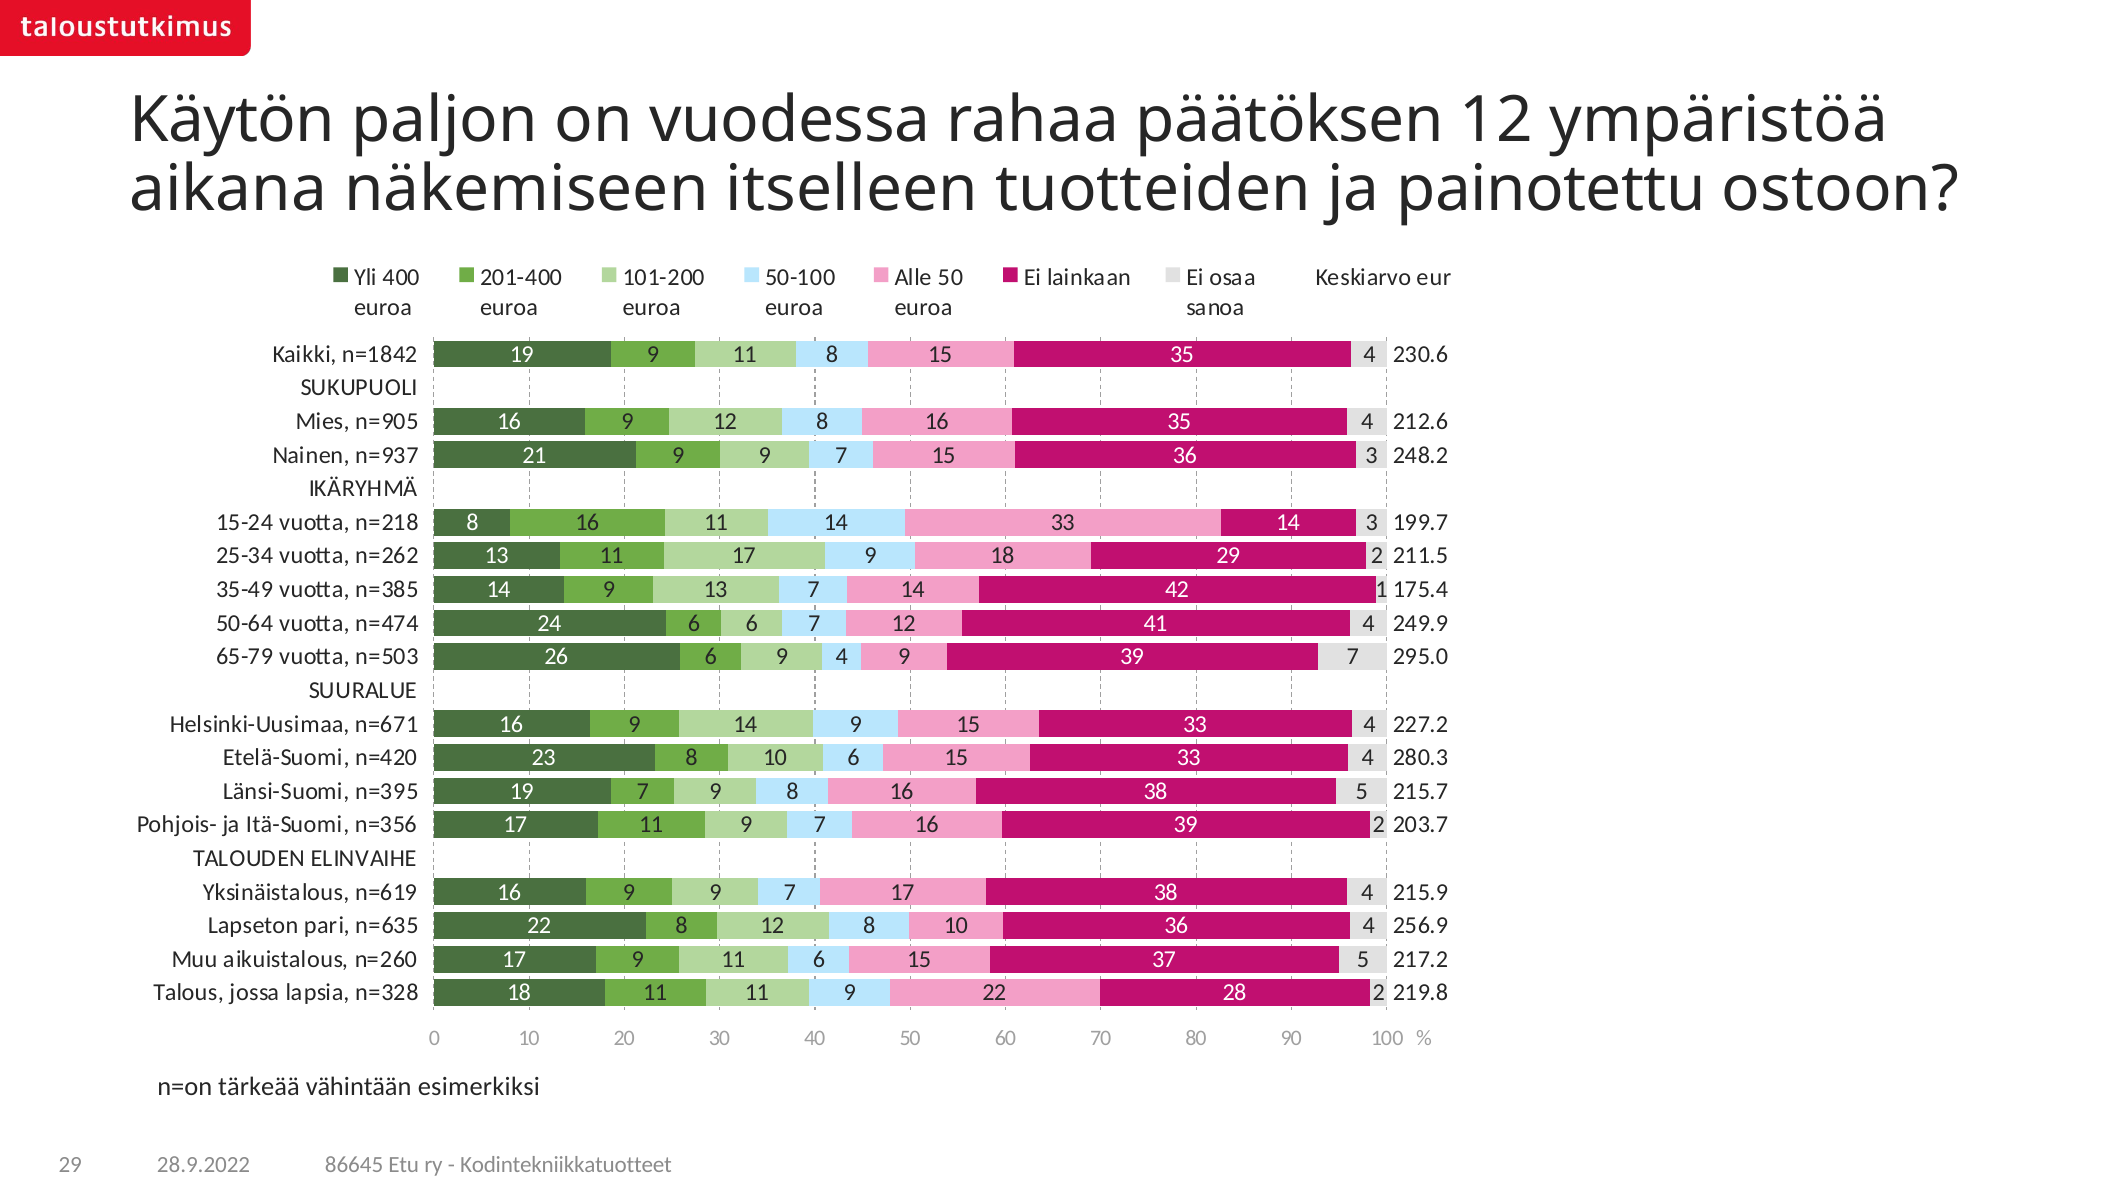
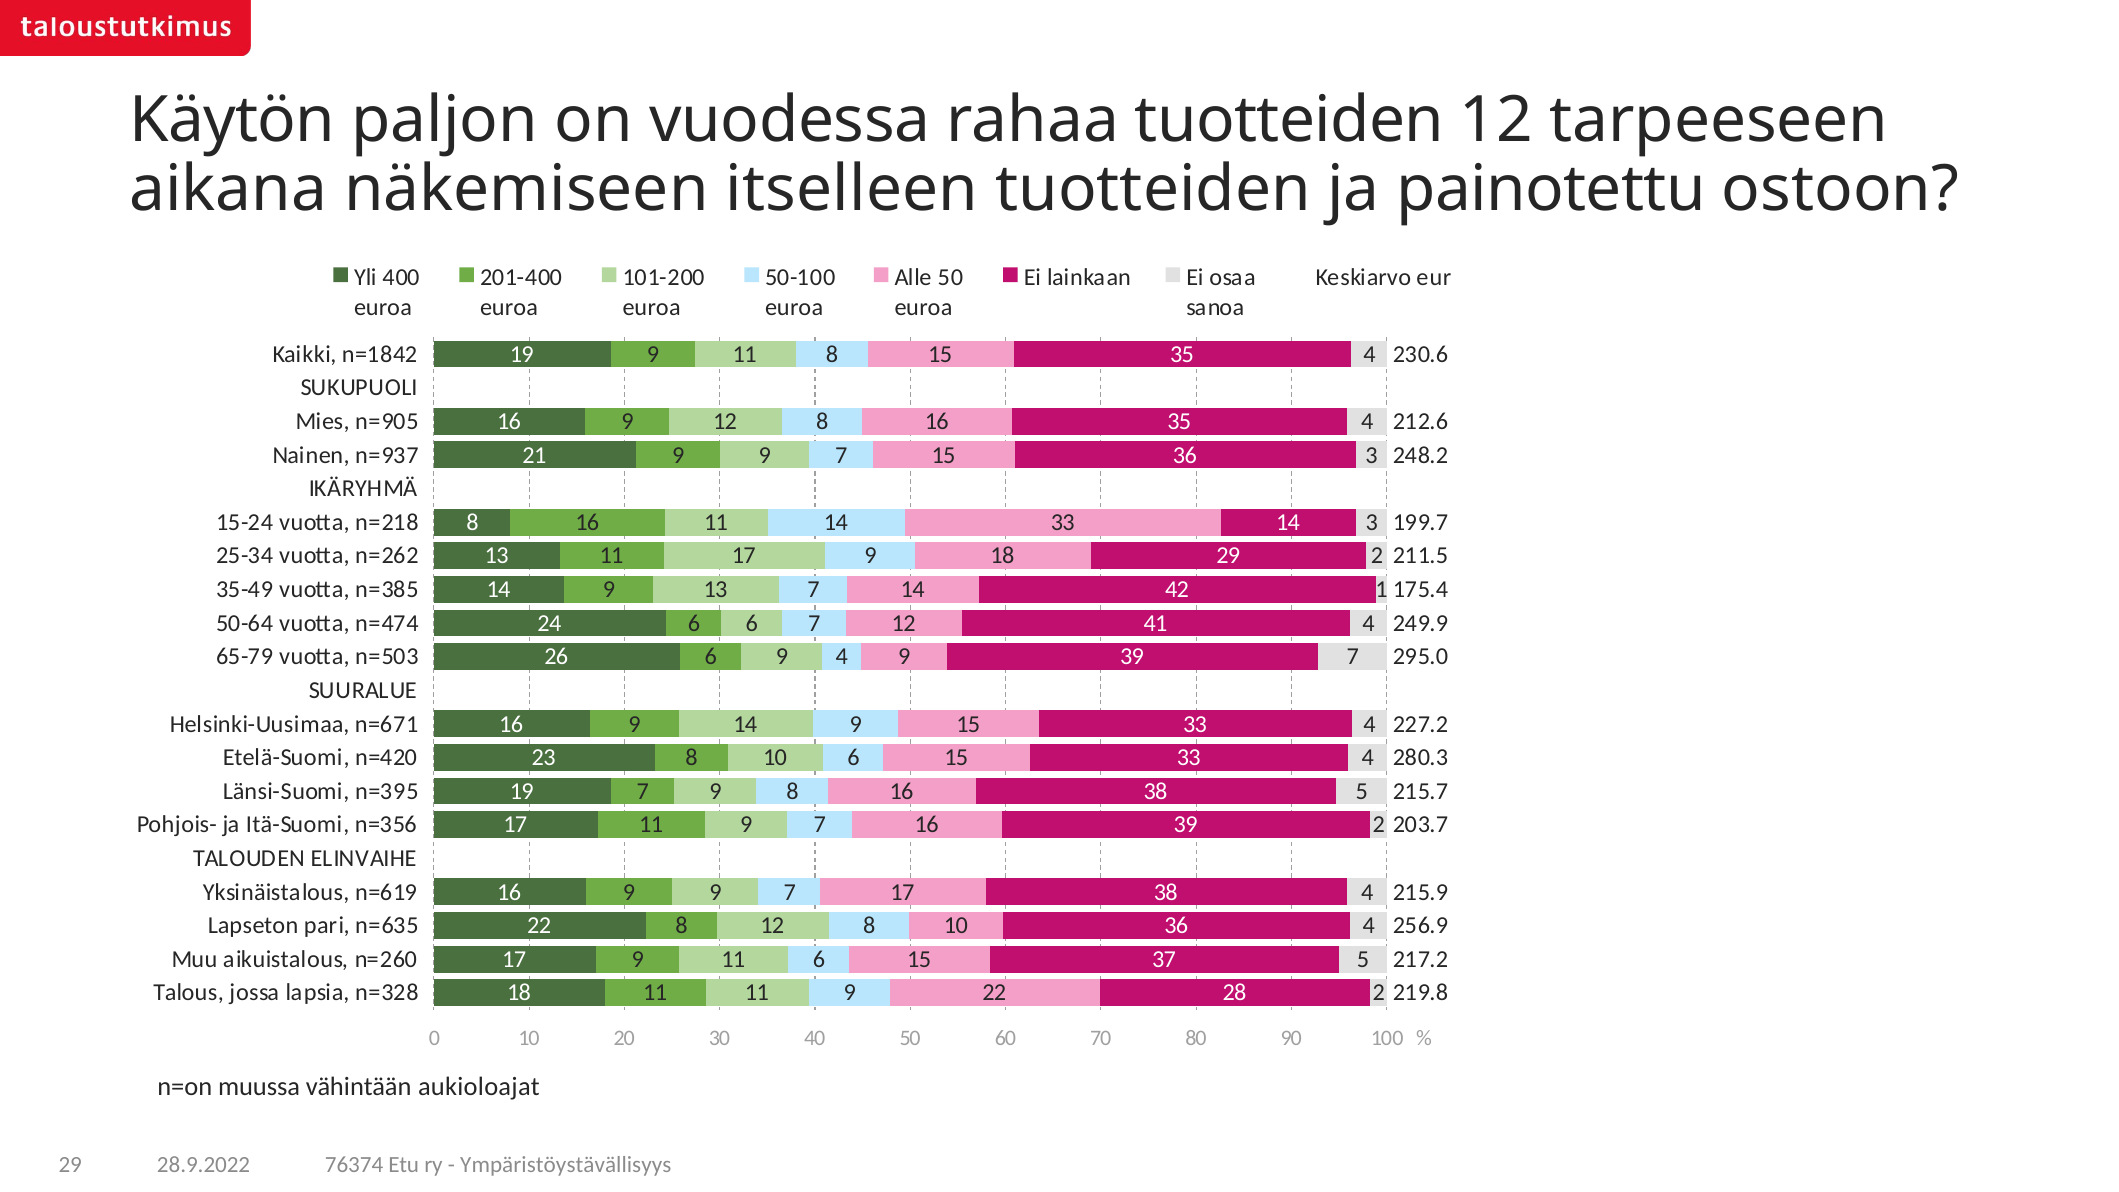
rahaa päätöksen: päätöksen -> tuotteiden
ympäristöä: ympäristöä -> tarpeeseen
tärkeää: tärkeää -> muussa
esimerkiksi: esimerkiksi -> aukioloajat
86645: 86645 -> 76374
Kodintekniikkatuotteet: Kodintekniikkatuotteet -> Ympäristöystävällisyys
